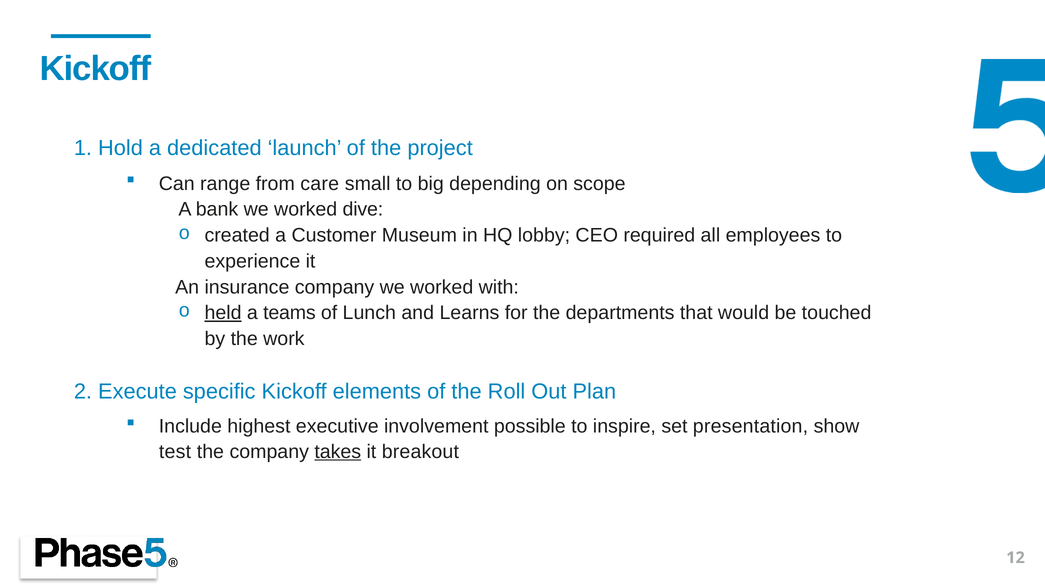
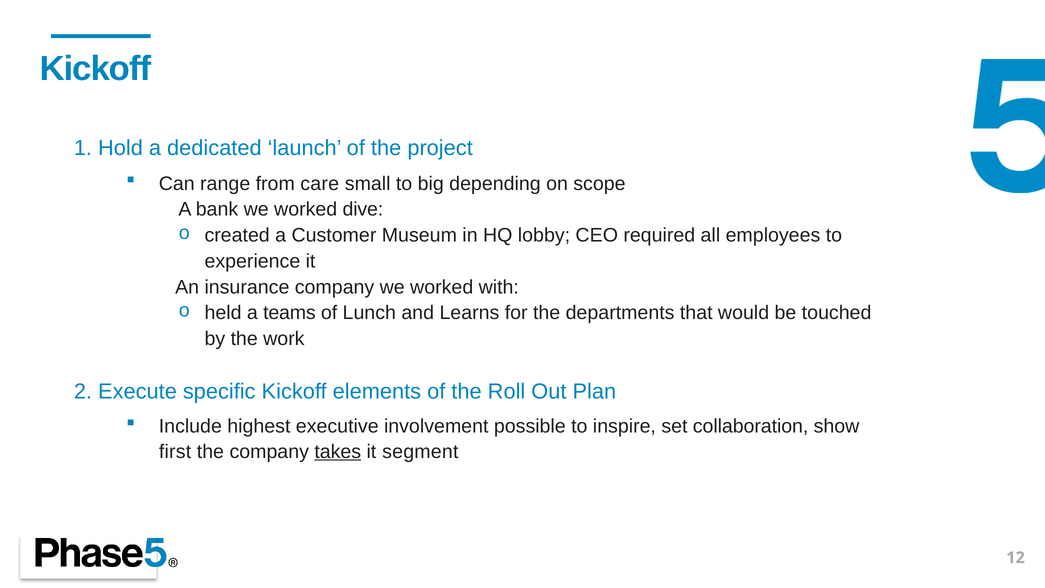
held underline: present -> none
presentation: presentation -> collaboration
test: test -> first
breakout: breakout -> segment
